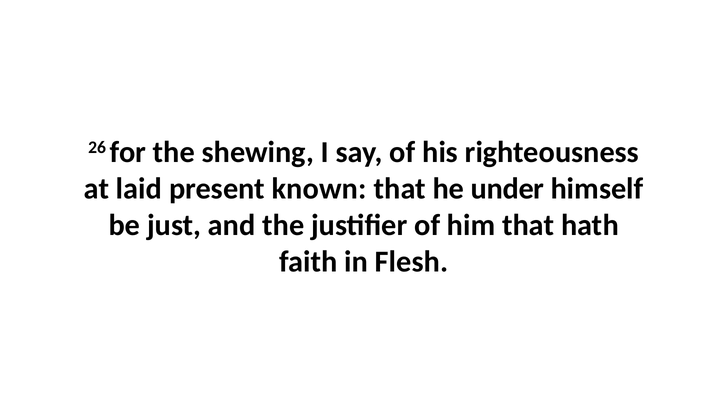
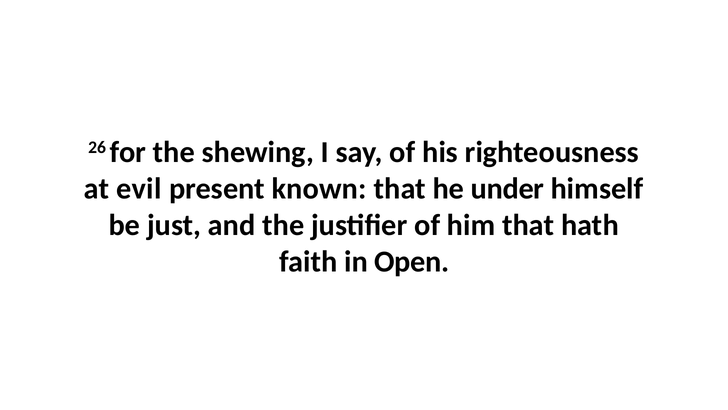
laid: laid -> evil
Flesh: Flesh -> Open
